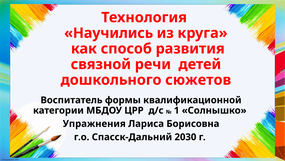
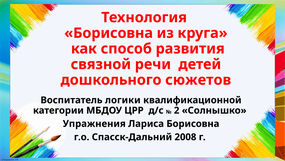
Научились at (109, 33): Научились -> Борисовна
формы: формы -> логики
1: 1 -> 2
2030: 2030 -> 2008
